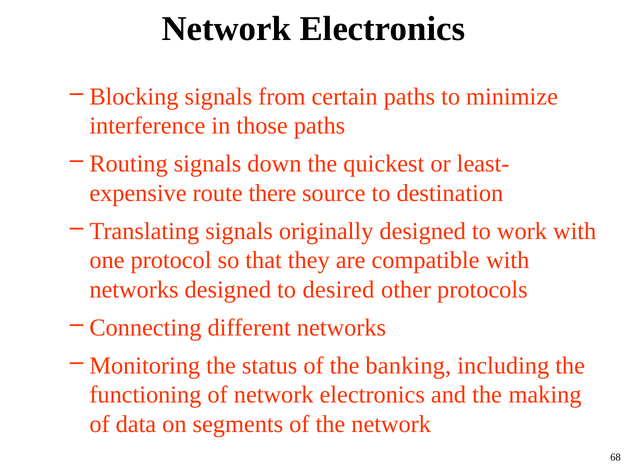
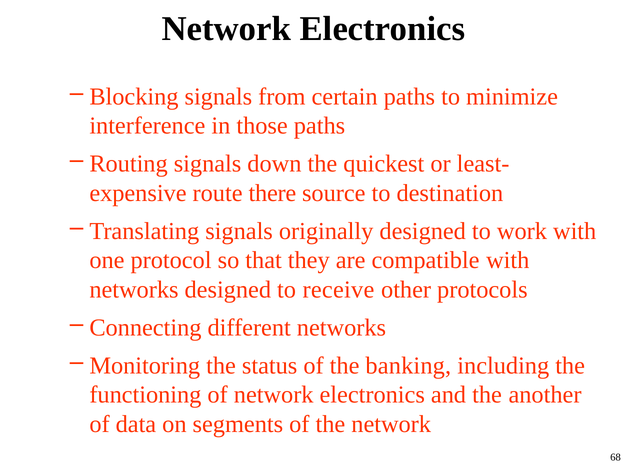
desired: desired -> receive
making: making -> another
